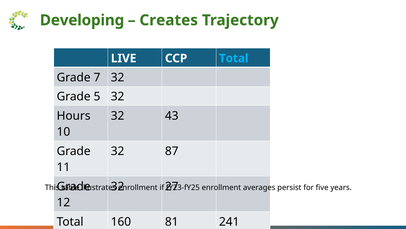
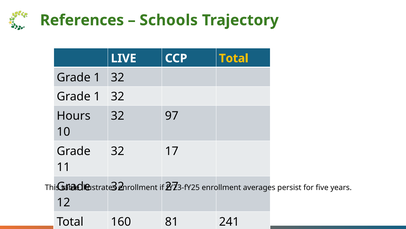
Developing: Developing -> References
Creates: Creates -> Schools
Total at (234, 58) colour: light blue -> yellow
7 at (97, 77): 7 -> 1
5 at (97, 96): 5 -> 1
43: 43 -> 97
87: 87 -> 17
